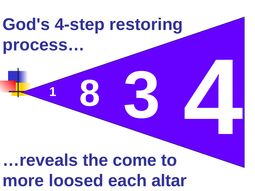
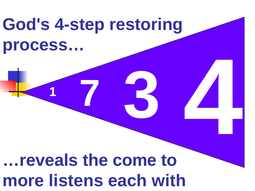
8: 8 -> 7
loosed: loosed -> listens
altar: altar -> with
